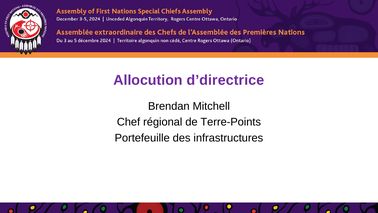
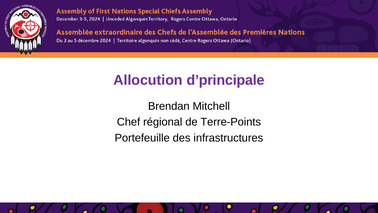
d’directrice: d’directrice -> d’principale
